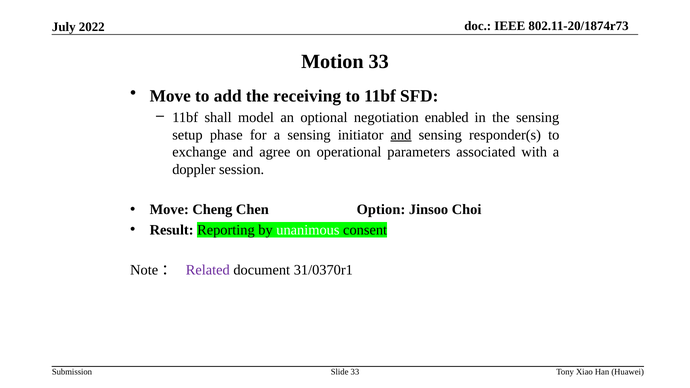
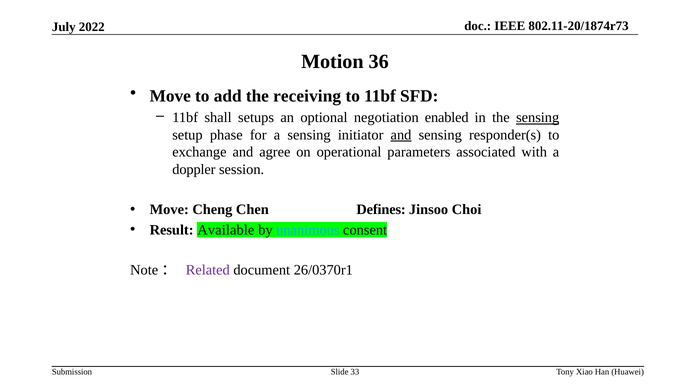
Motion 33: 33 -> 36
model: model -> setups
sensing at (538, 118) underline: none -> present
Option: Option -> Defines
Reporting: Reporting -> Available
unanimous colour: white -> light blue
31/0370r1: 31/0370r1 -> 26/0370r1
